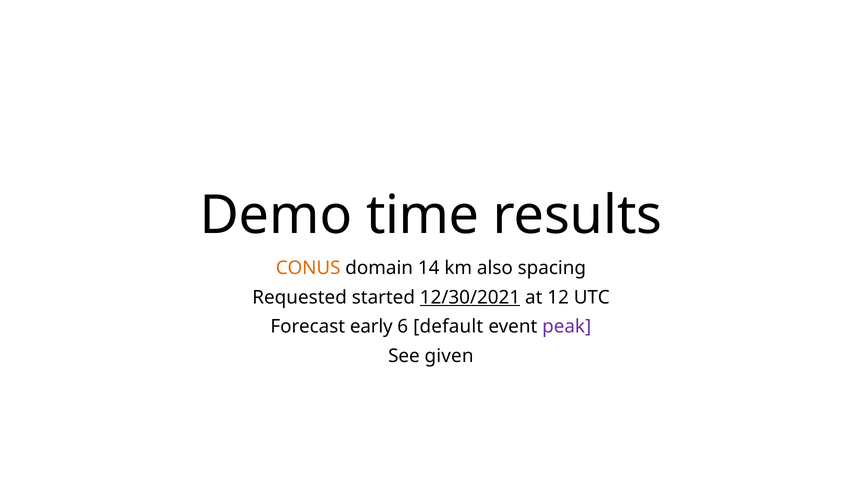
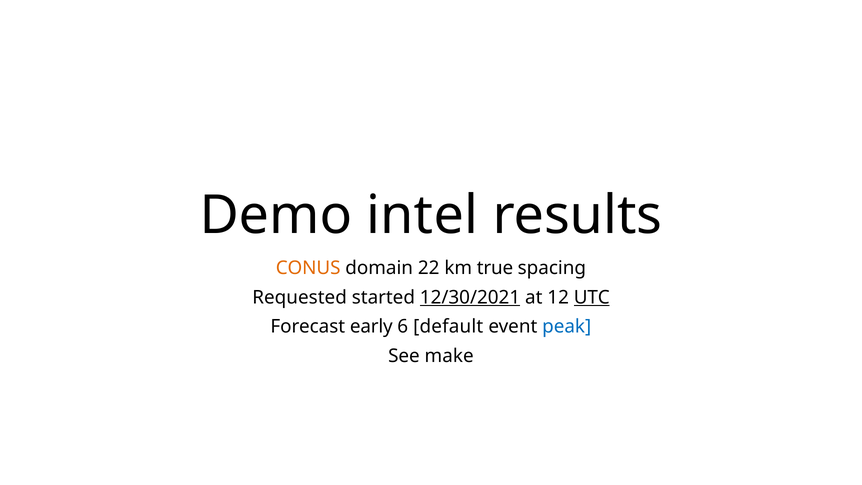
time: time -> intel
14: 14 -> 22
also: also -> true
UTC underline: none -> present
peak colour: purple -> blue
given: given -> make
